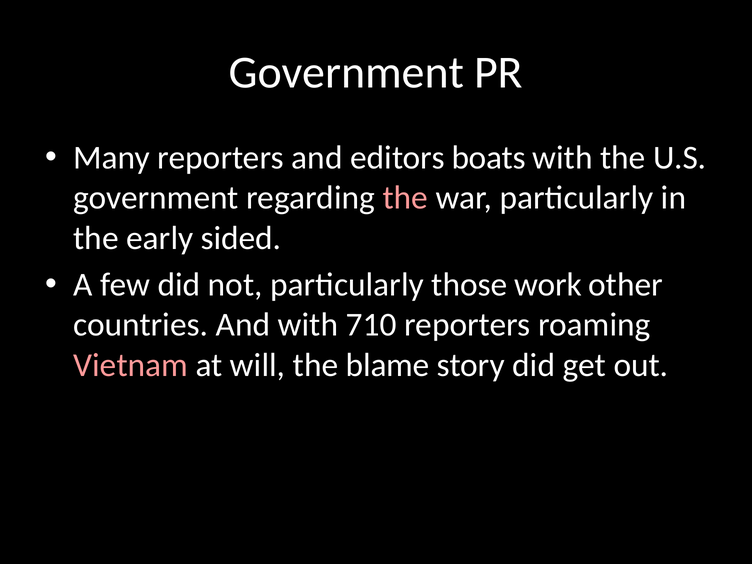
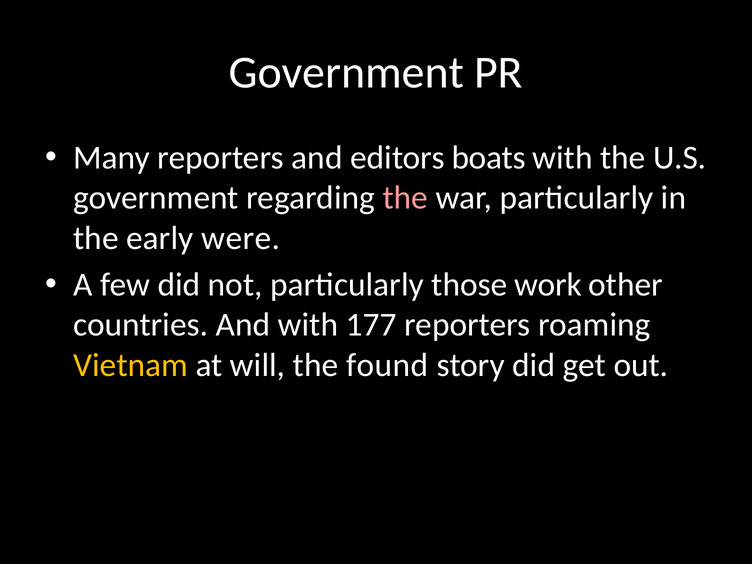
sided: sided -> were
710: 710 -> 177
Vietnam colour: pink -> yellow
blame: blame -> found
